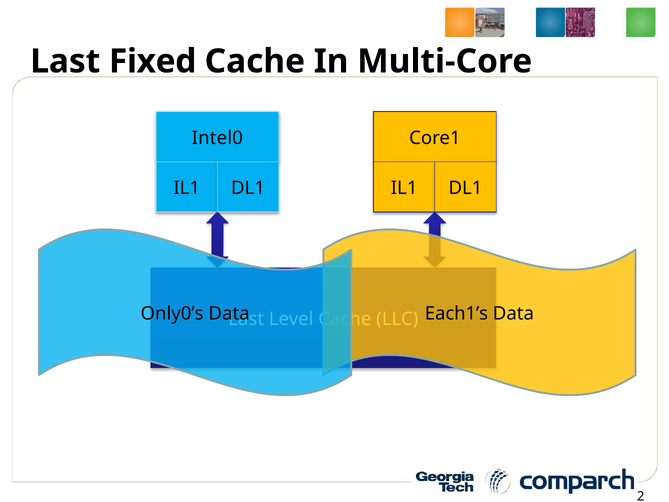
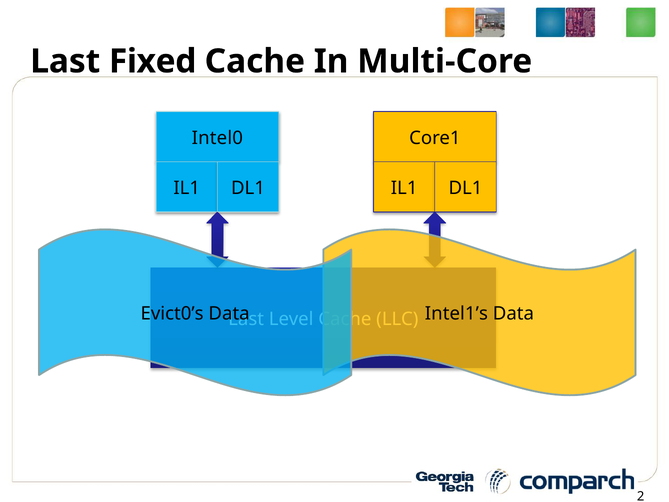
Only0’s: Only0’s -> Evict0’s
Each1’s: Each1’s -> Intel1’s
